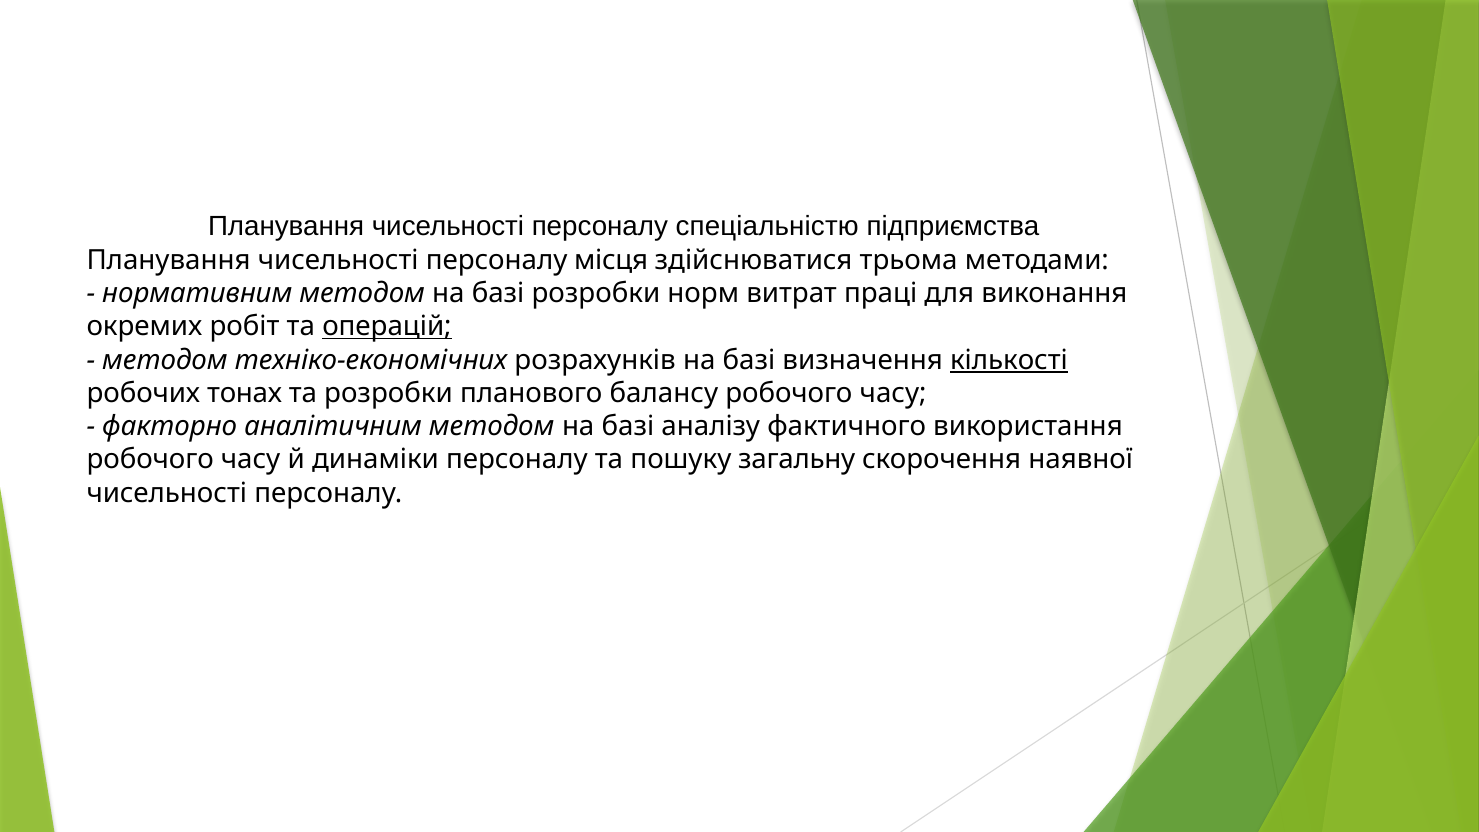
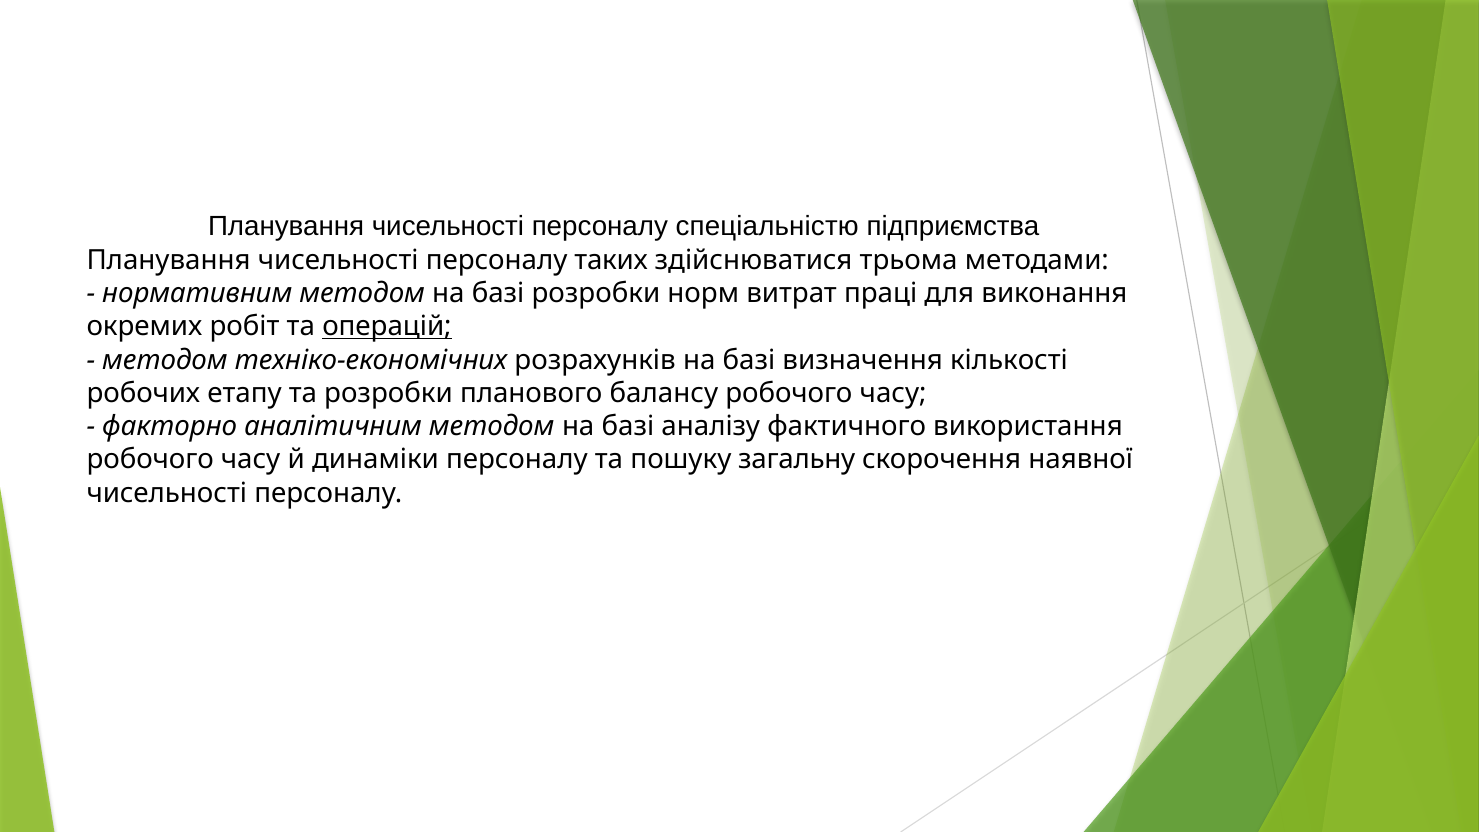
місця: місця -> таких
кількості underline: present -> none
тонах: тонах -> етапу
